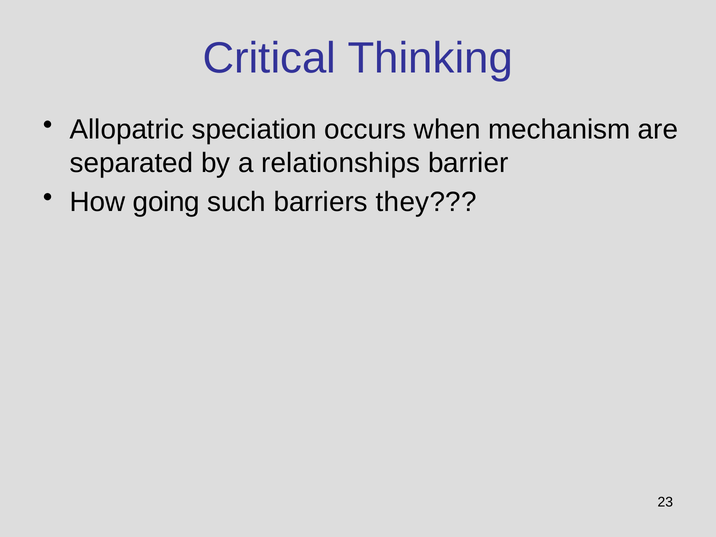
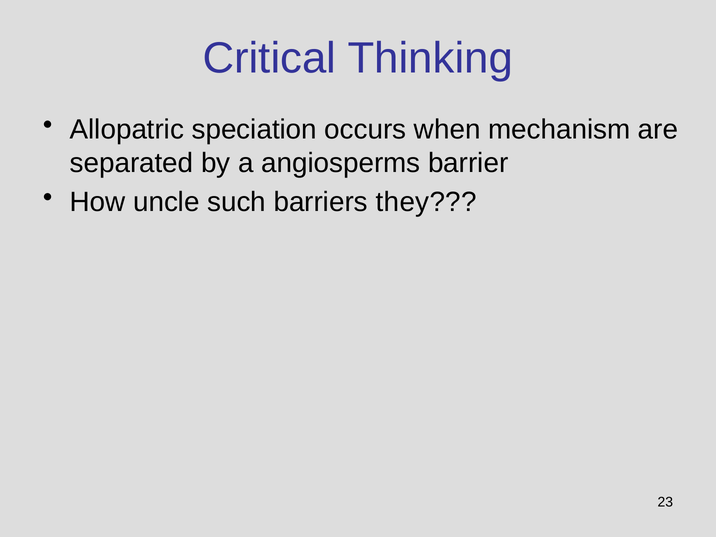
relationships: relationships -> angiosperms
going: going -> uncle
